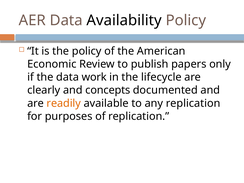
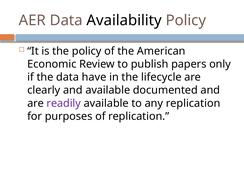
work: work -> have
and concepts: concepts -> available
readily colour: orange -> purple
